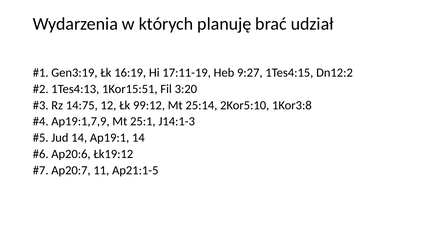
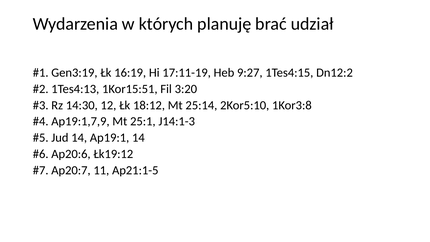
14:75: 14:75 -> 14:30
99:12: 99:12 -> 18:12
